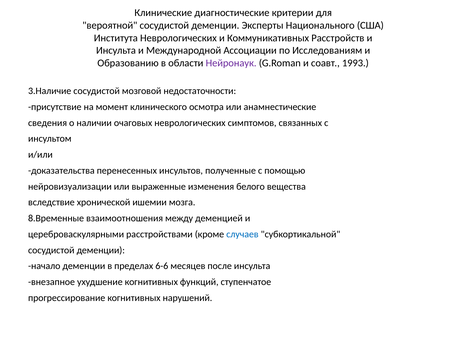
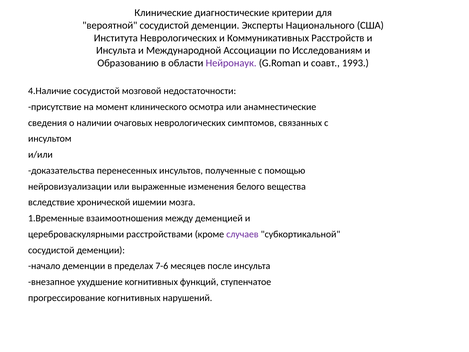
3.Наличие: 3.Наличие -> 4.Наличие
8.Временные: 8.Временные -> 1.Временные
случаев colour: blue -> purple
6-6: 6-6 -> 7-6
